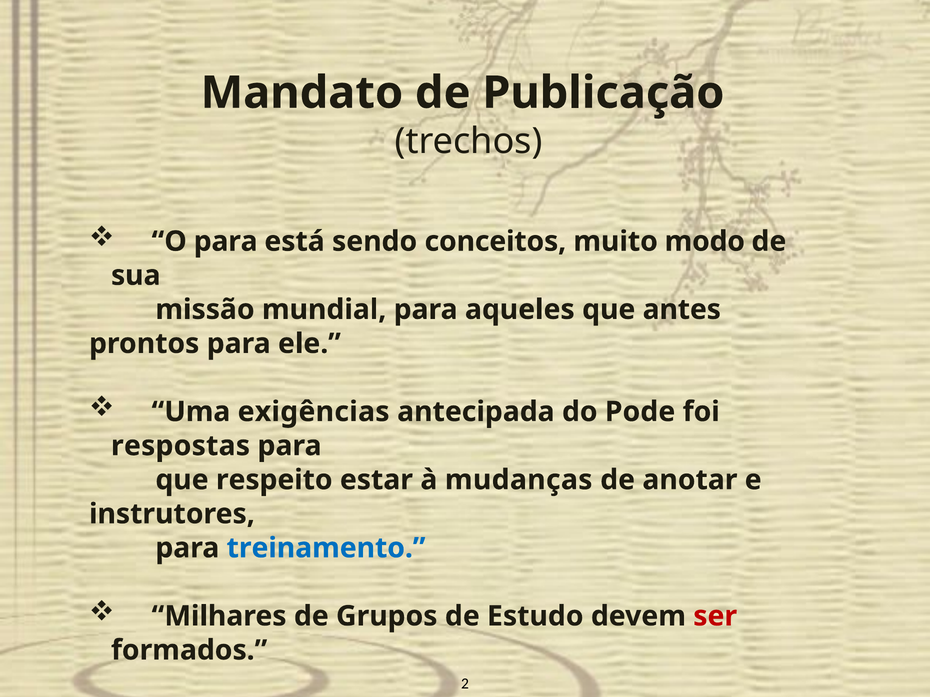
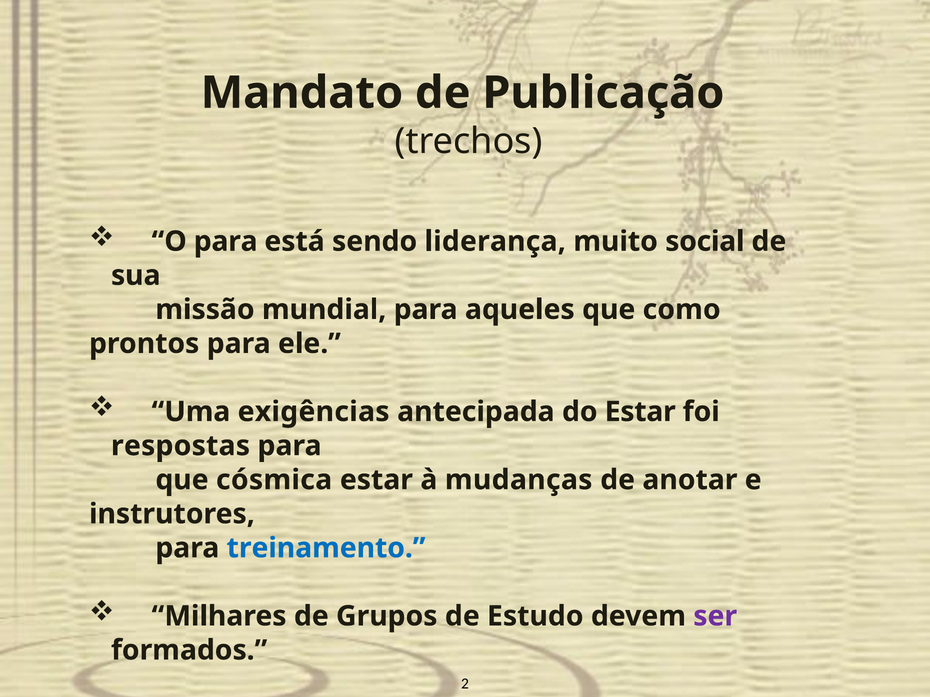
conceitos: conceitos -> liderança
modo: modo -> social
antes: antes -> como
do Pode: Pode -> Estar
respeito: respeito -> cósmica
ser colour: red -> purple
